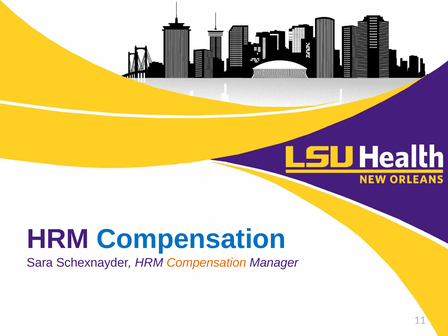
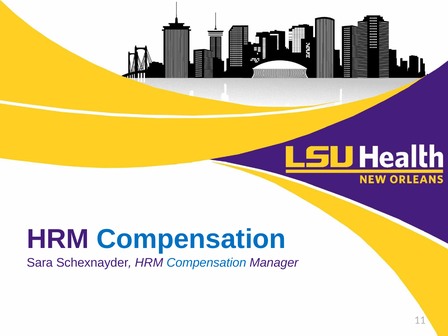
Compensation at (206, 263) colour: orange -> blue
